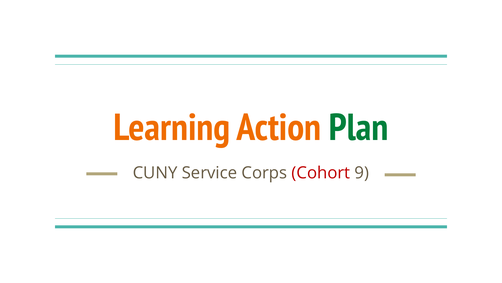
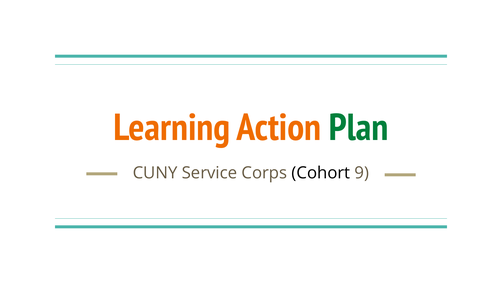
Cohort colour: red -> black
